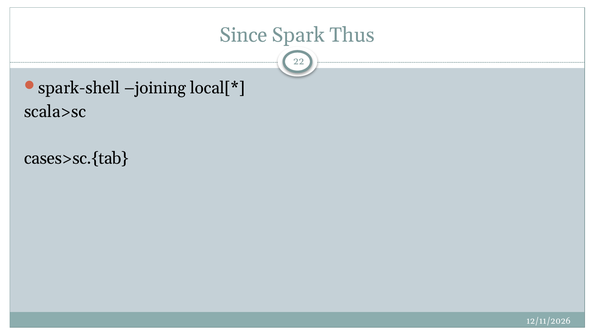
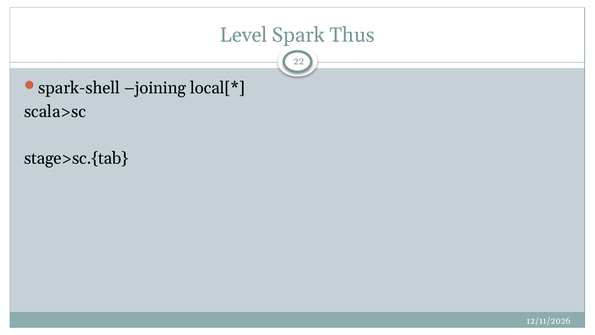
Since: Since -> Level
cases>sc.{tab: cases>sc.{tab -> stage>sc.{tab
